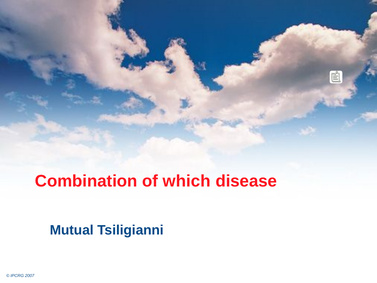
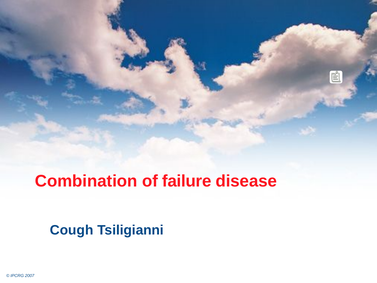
which: which -> failure
Mutual: Mutual -> Cough
